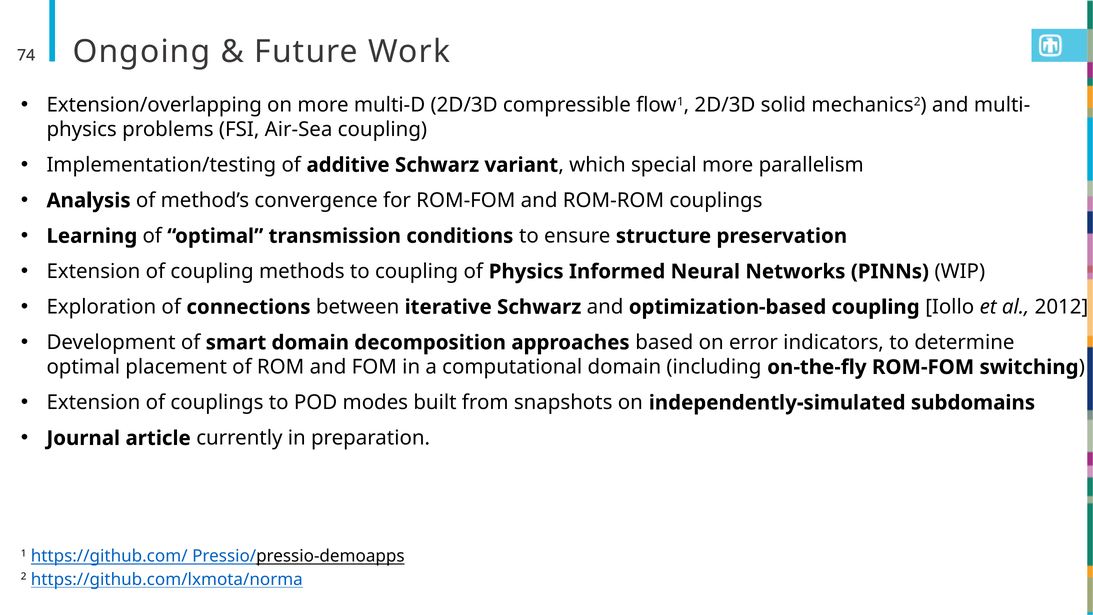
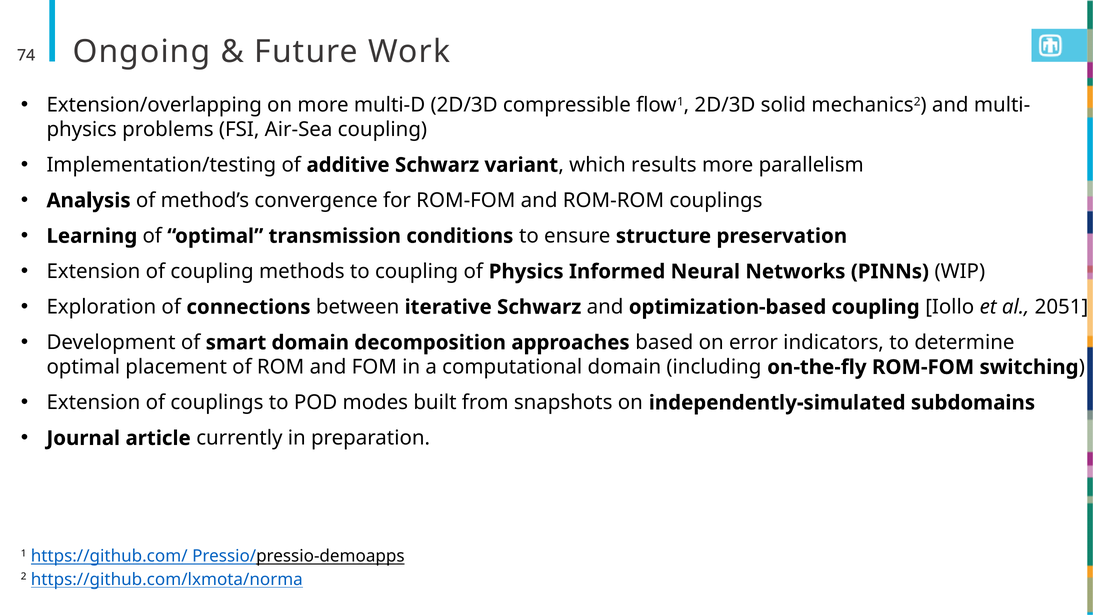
special: special -> results
2012: 2012 -> 2051
